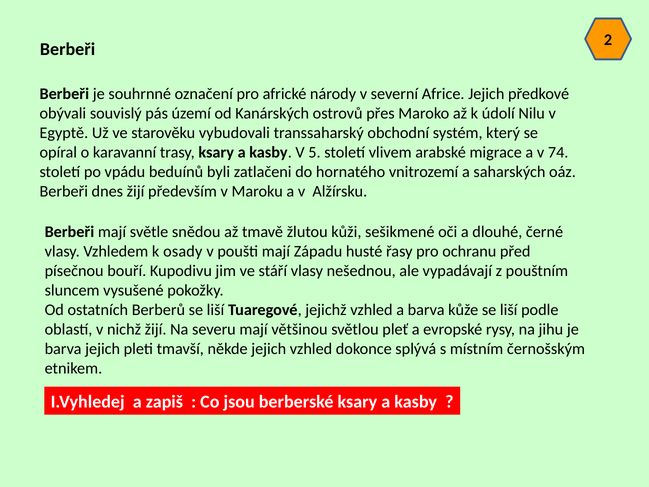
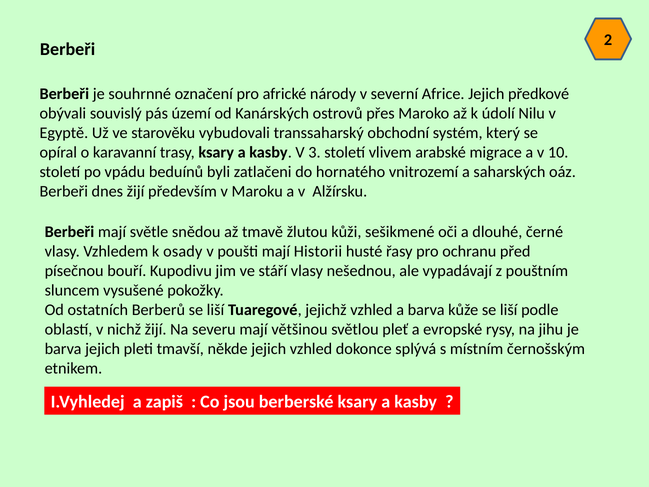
5: 5 -> 3
74: 74 -> 10
Západu: Západu -> Historii
